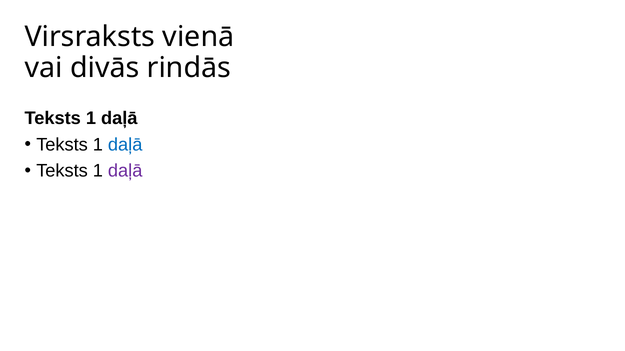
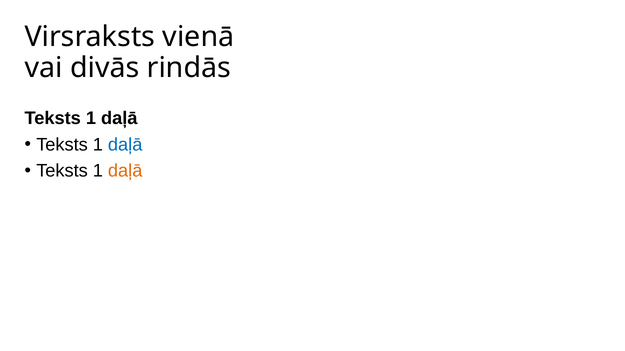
daļā at (125, 171) colour: purple -> orange
